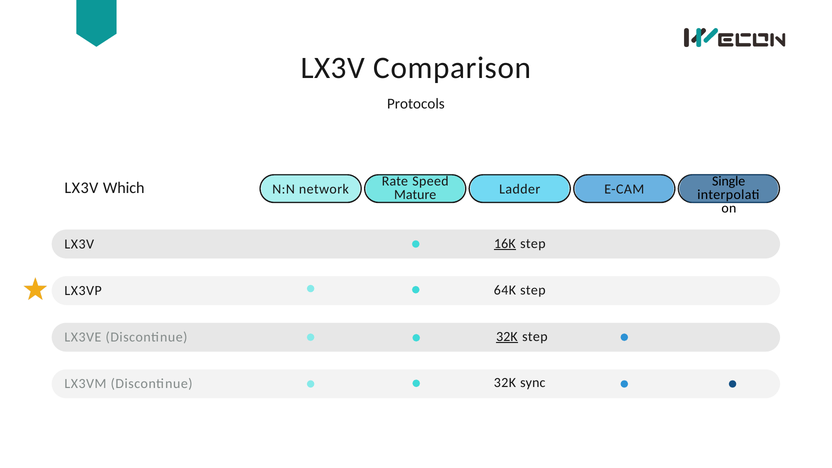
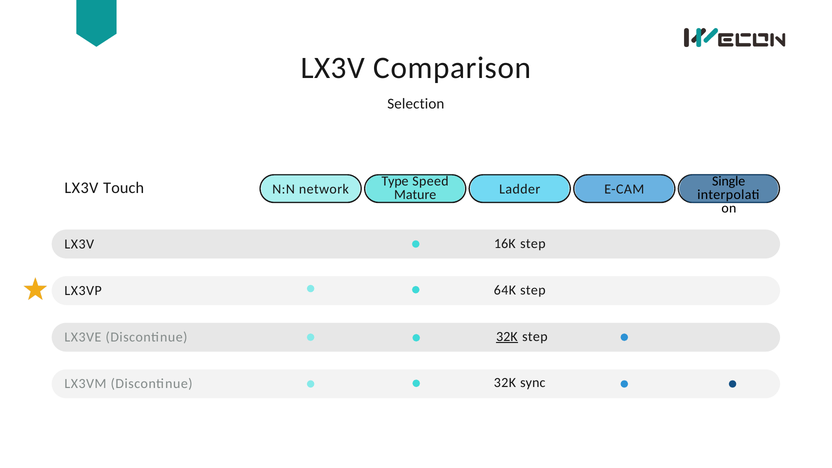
Protocols: Protocols -> Selection
Rate: Rate -> Type
Which: Which -> Touch
16K underline: present -> none
